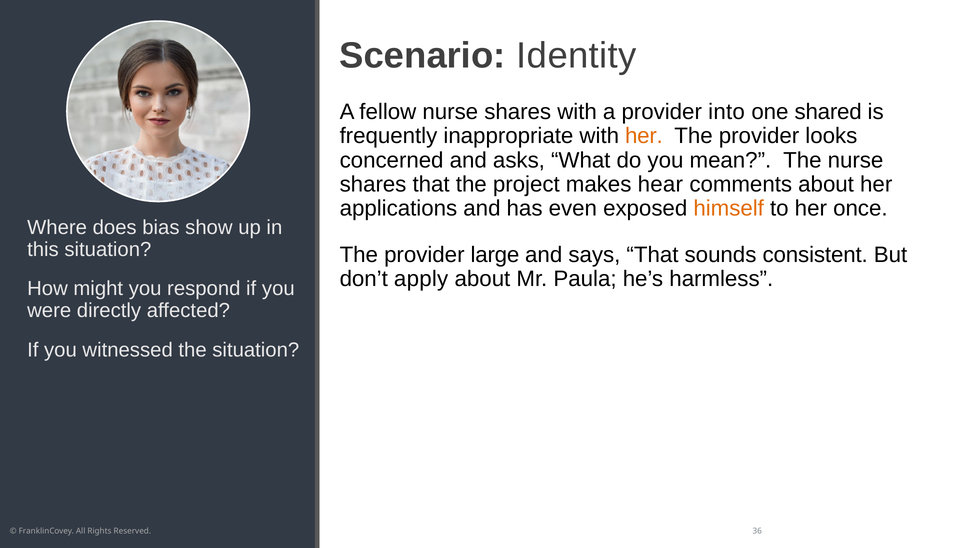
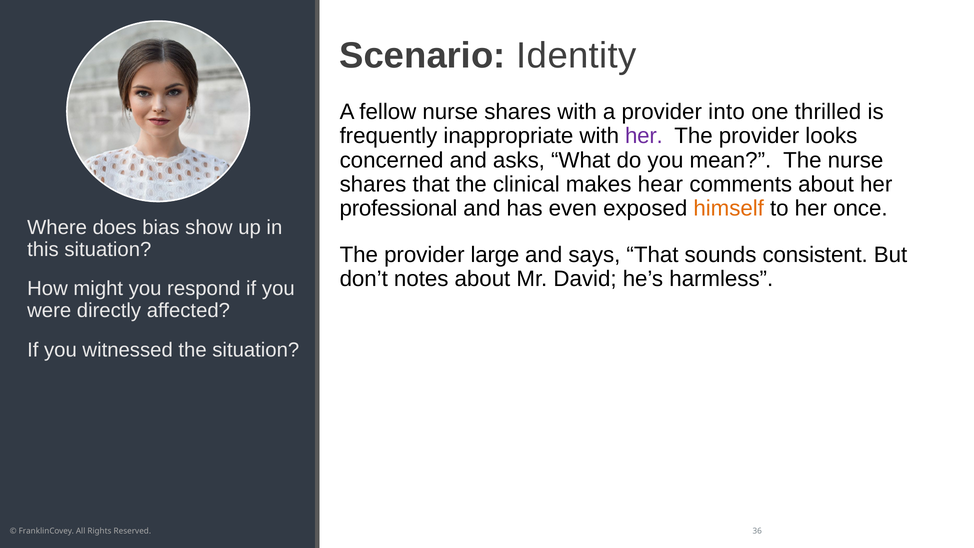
shared: shared -> thrilled
her at (644, 136) colour: orange -> purple
project: project -> clinical
applications: applications -> professional
apply: apply -> notes
Paula: Paula -> David
